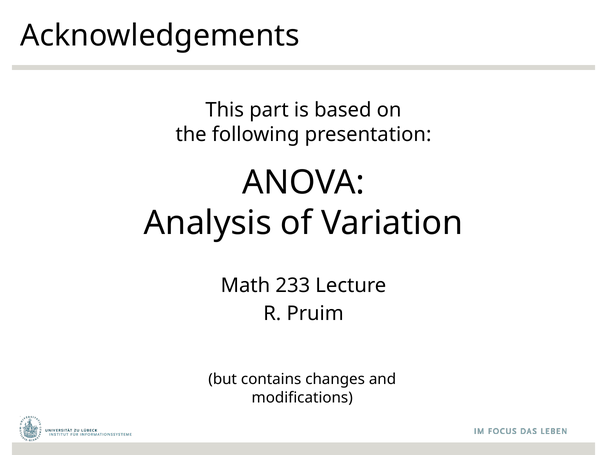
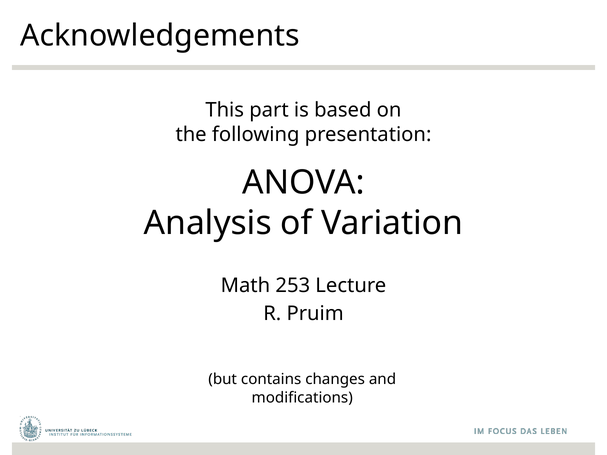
233: 233 -> 253
